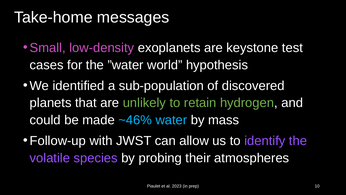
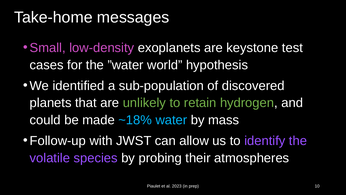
~46%: ~46% -> ~18%
